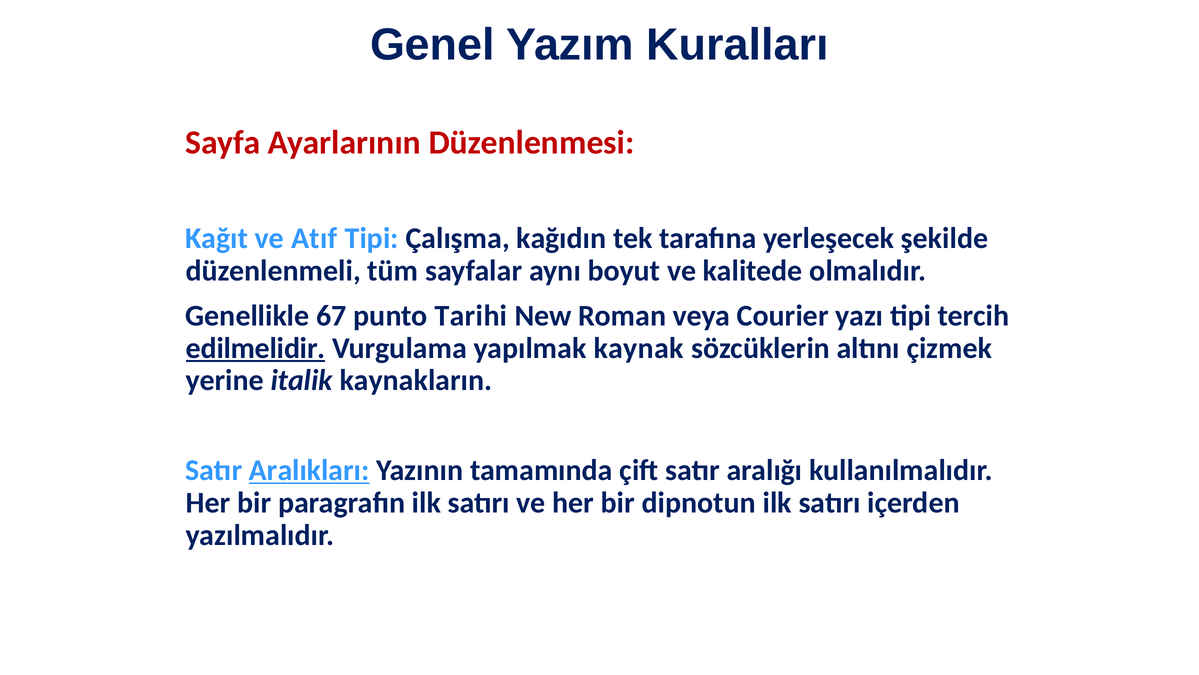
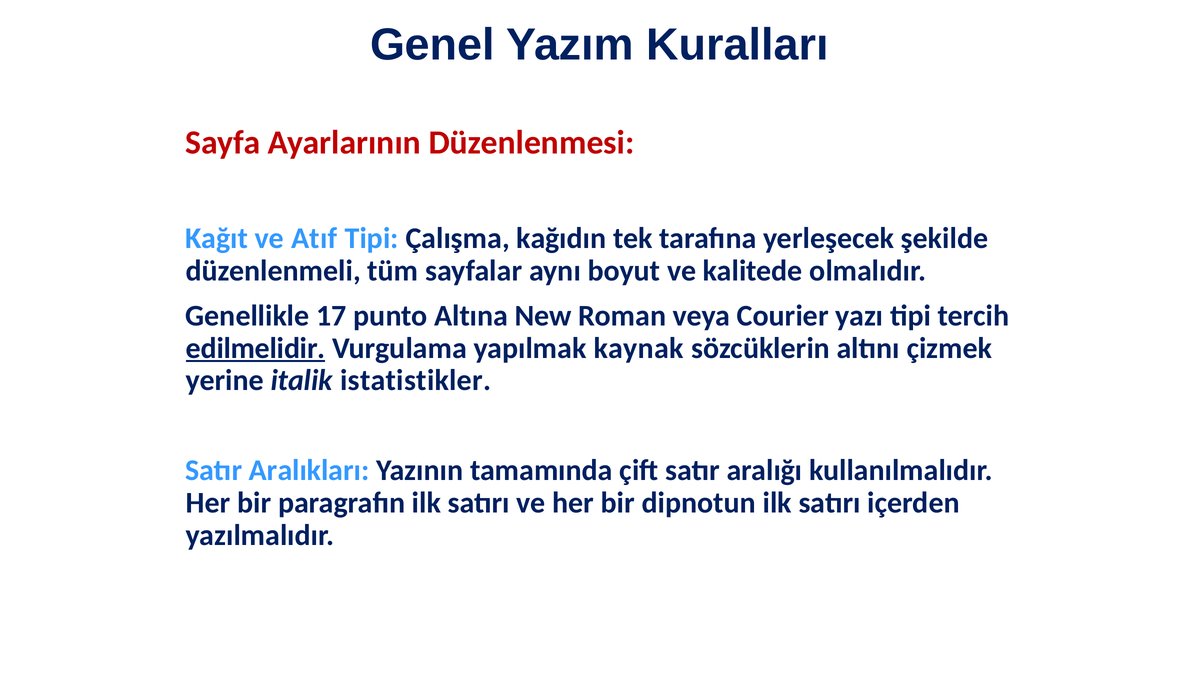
67: 67 -> 17
Tarihi: Tarihi -> Altına
kaynakların: kaynakların -> istatistikler
Aralıkları underline: present -> none
